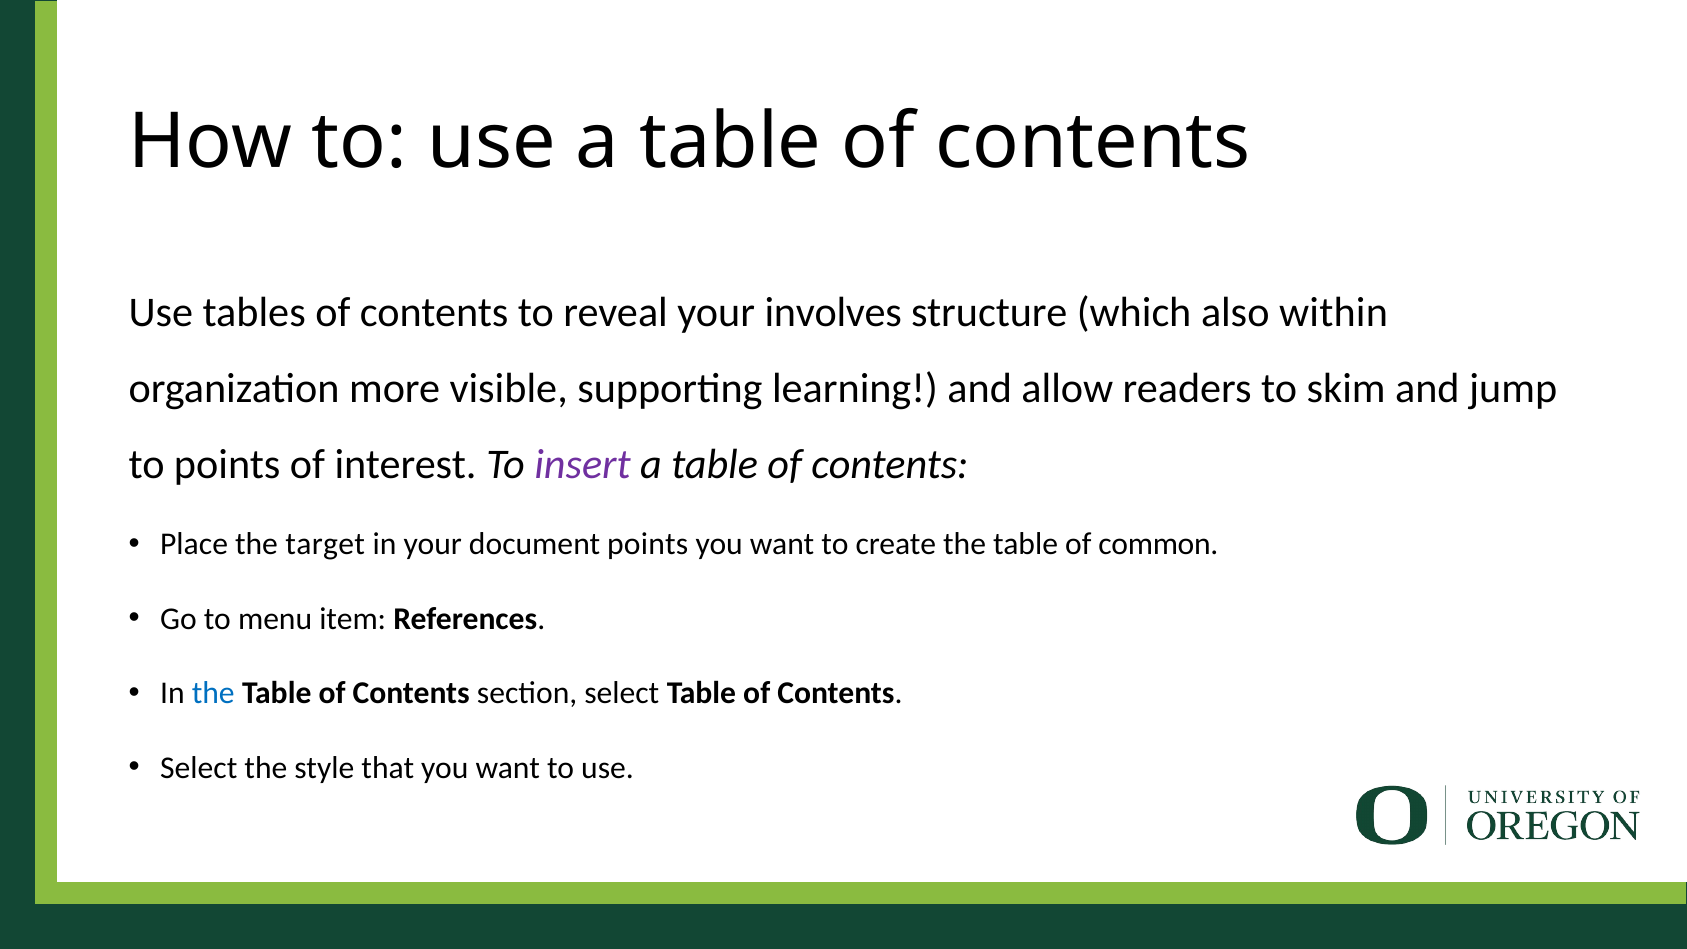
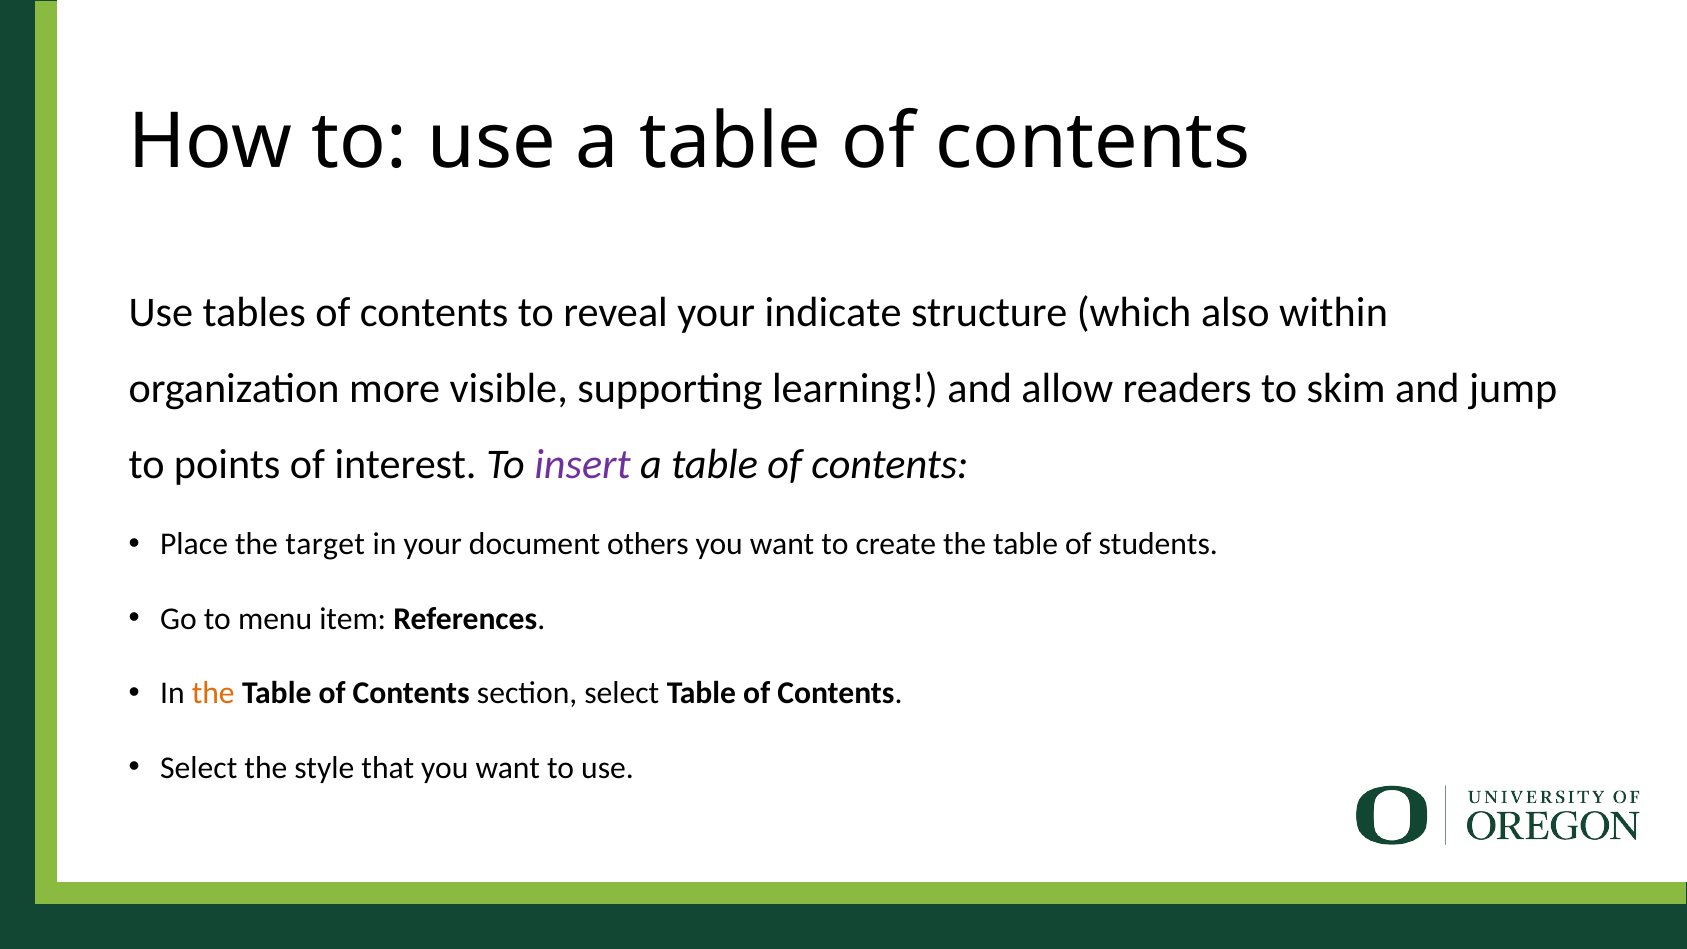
involves: involves -> indicate
document points: points -> others
common: common -> students
the at (213, 693) colour: blue -> orange
